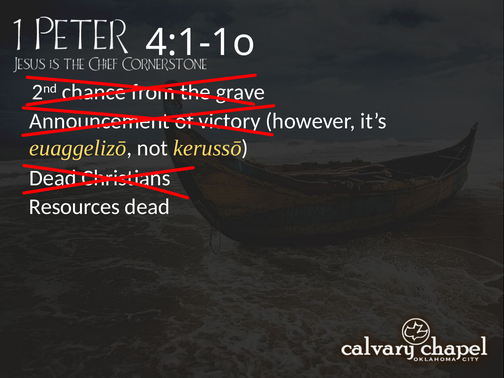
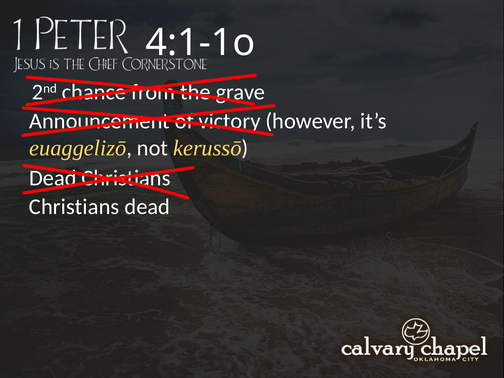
Resources at (74, 207): Resources -> Christians
